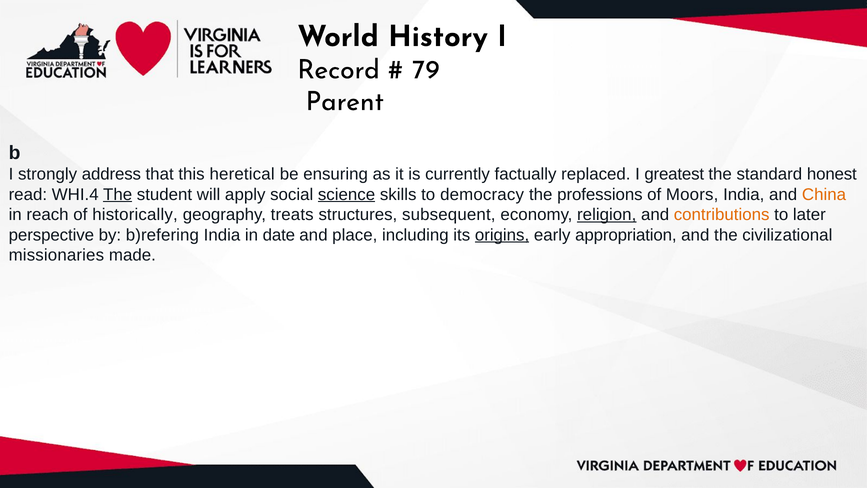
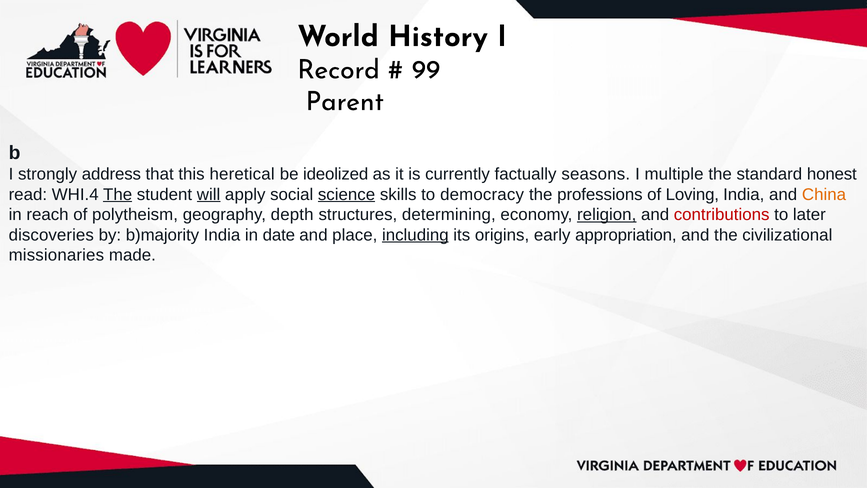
79: 79 -> 99
ensuring: ensuring -> ideolized
replaced: replaced -> seasons
greatest: greatest -> multiple
will underline: none -> present
Moors: Moors -> Loving
historically: historically -> polytheism
treats: treats -> depth
subsequent: subsequent -> determining
contributions colour: orange -> red
perspective: perspective -> discoveries
b)refering: b)refering -> b)majority
including underline: none -> present
origins underline: present -> none
